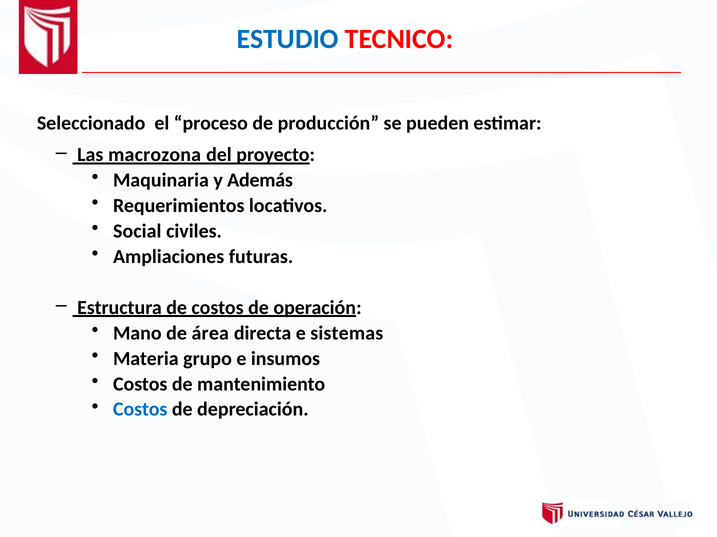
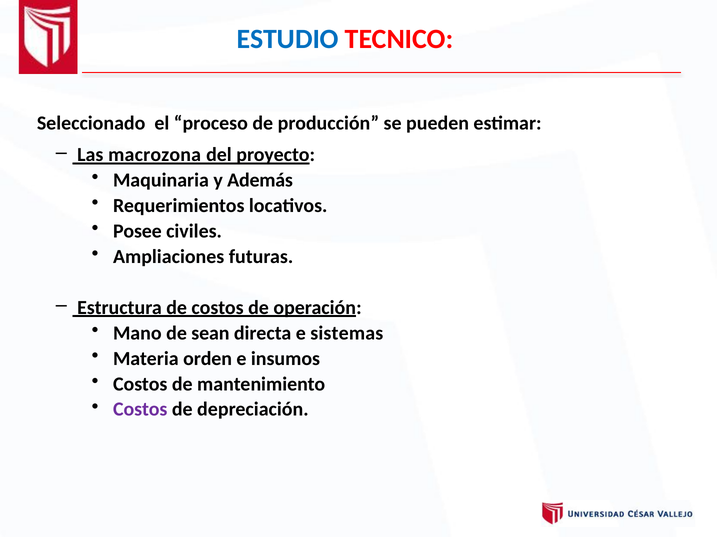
Social: Social -> Posee
área: área -> sean
grupo: grupo -> orden
Costos at (140, 410) colour: blue -> purple
